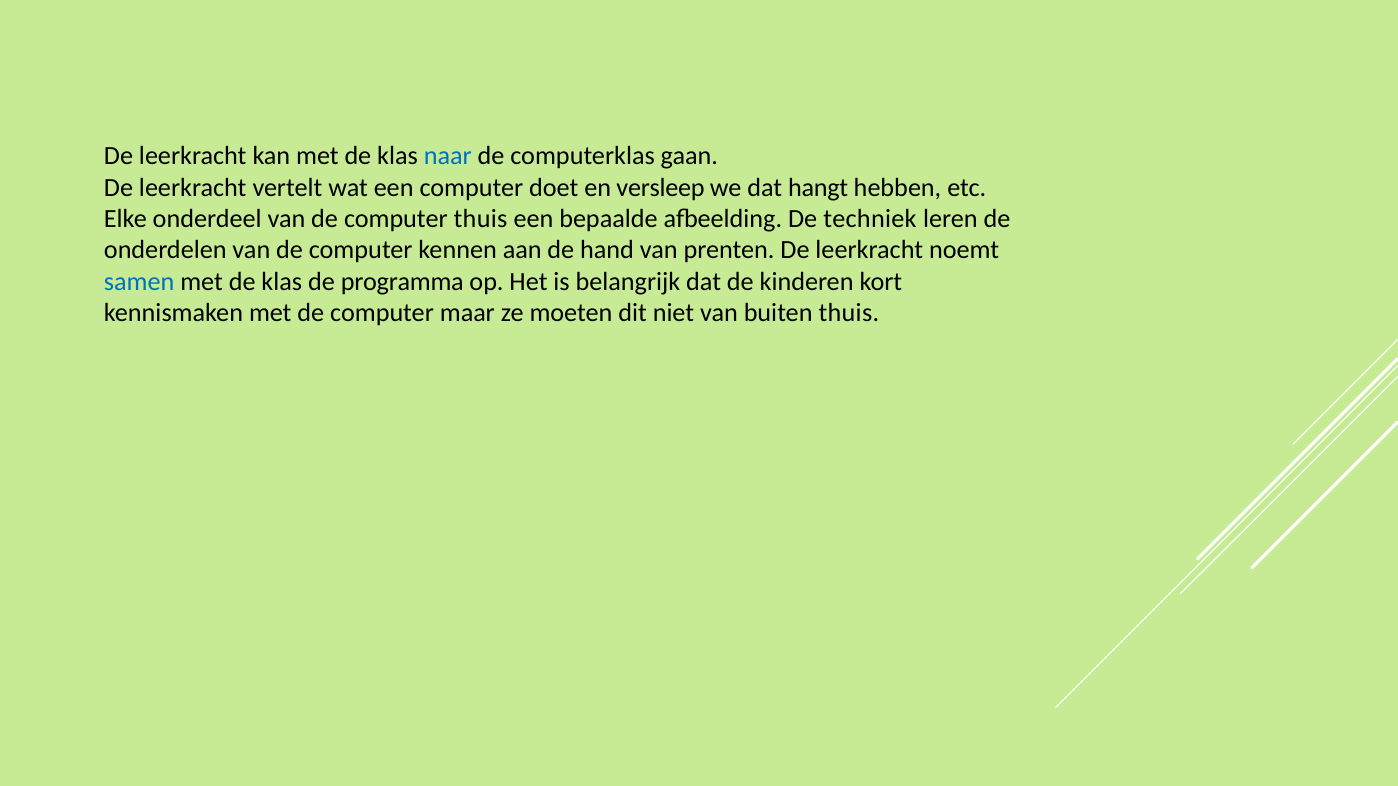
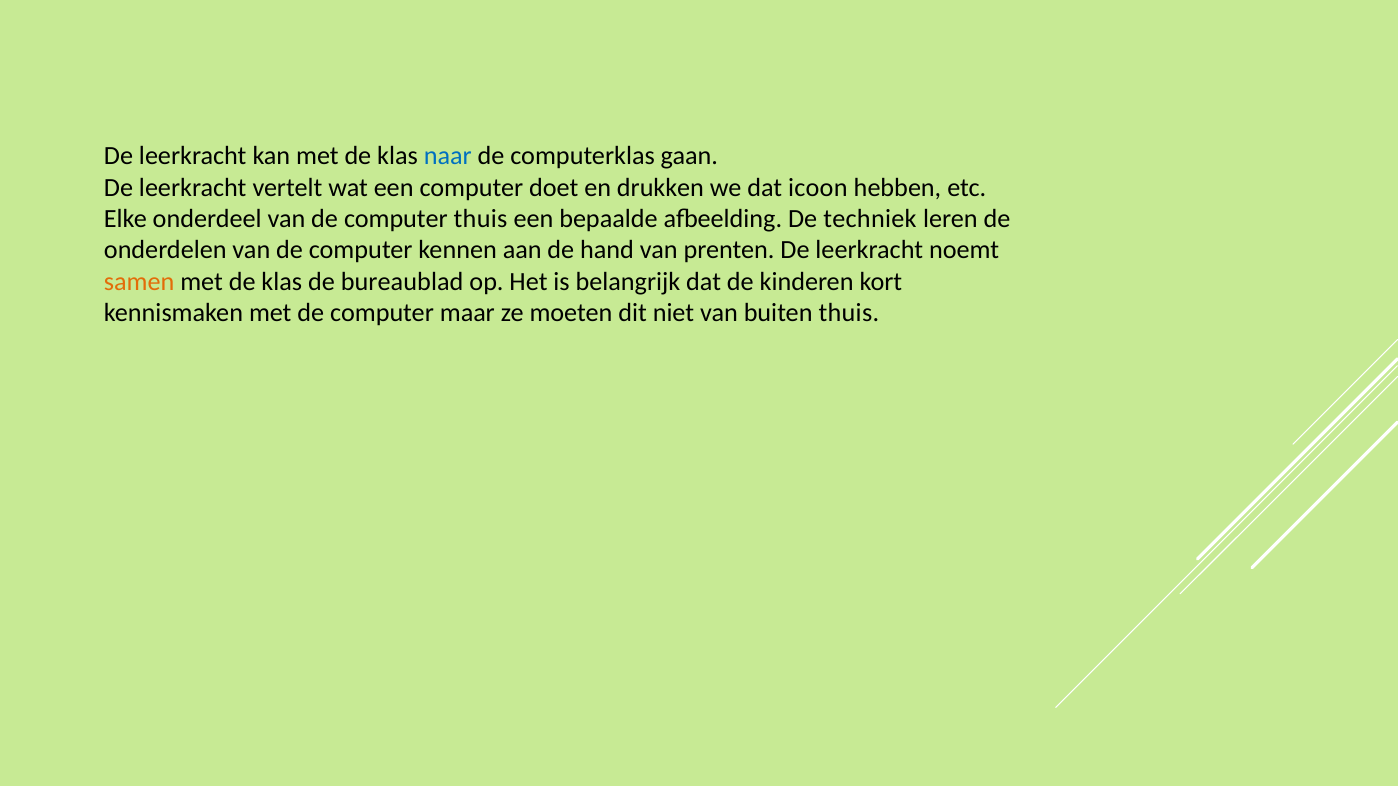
versleep: versleep -> drukken
hangt: hangt -> icoon
samen colour: blue -> orange
programma: programma -> bureaublad
